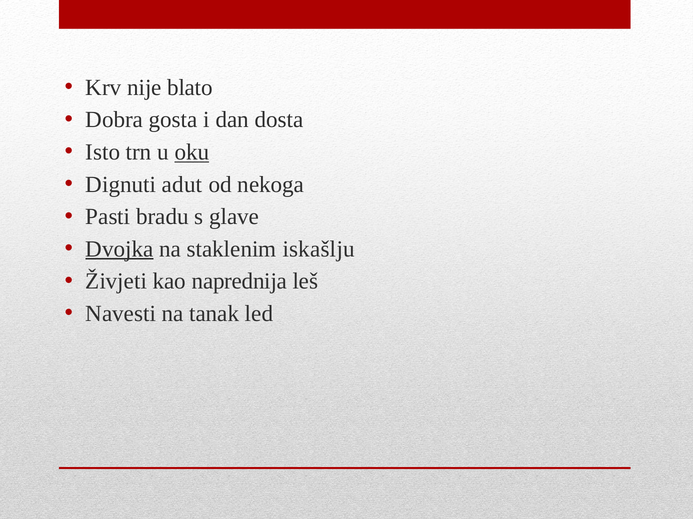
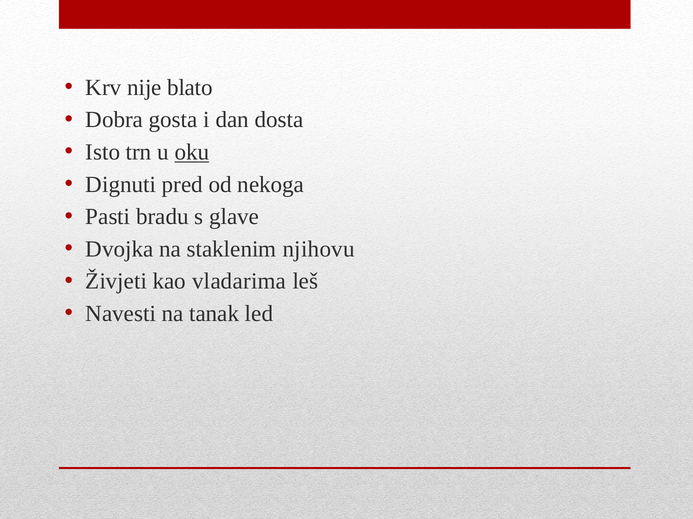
adut: adut -> pred
Dvojka underline: present -> none
iskašlju: iskašlju -> njihovu
naprednija: naprednija -> vladarima
